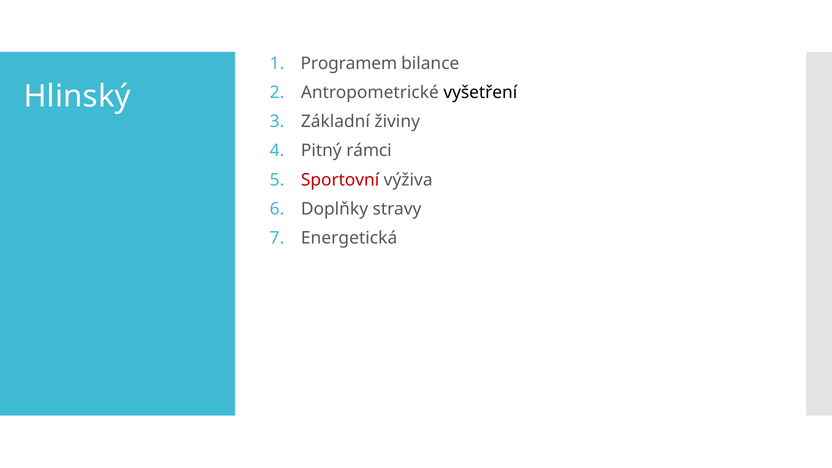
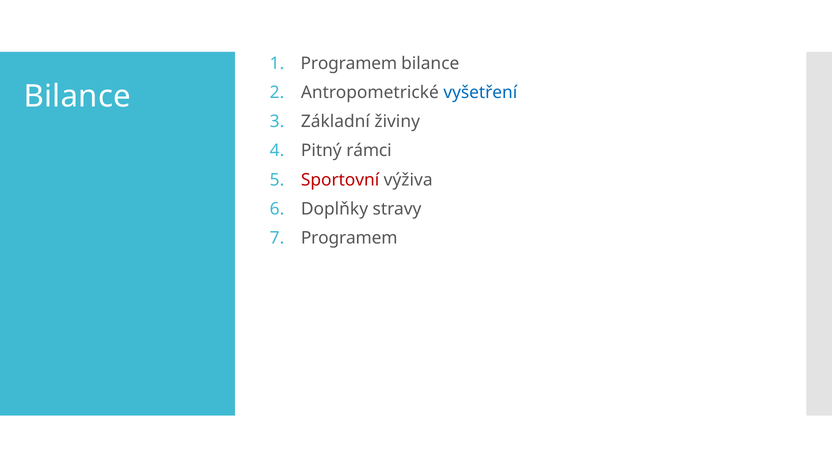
vyšetření colour: black -> blue
Hlinský at (77, 96): Hlinský -> Bilance
Energetická at (349, 238): Energetická -> Programem
